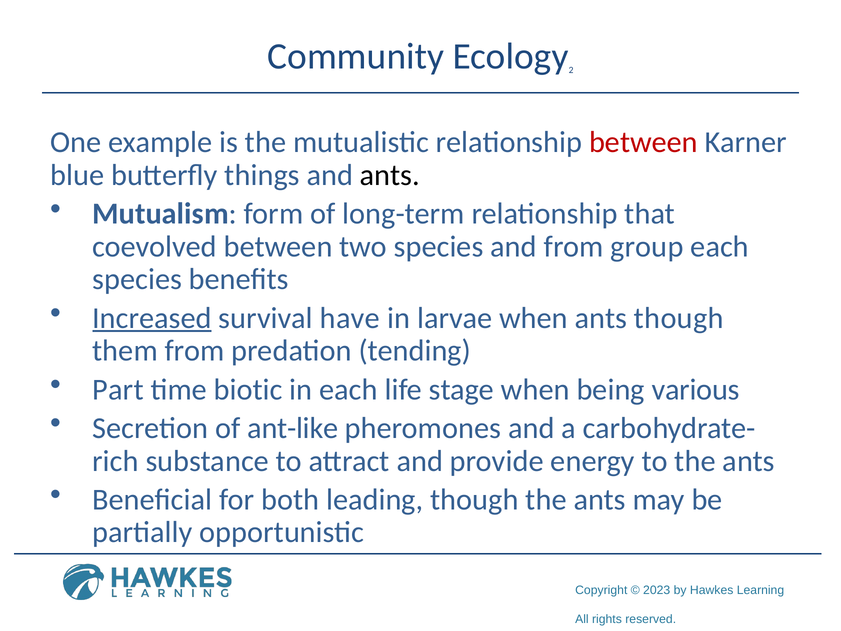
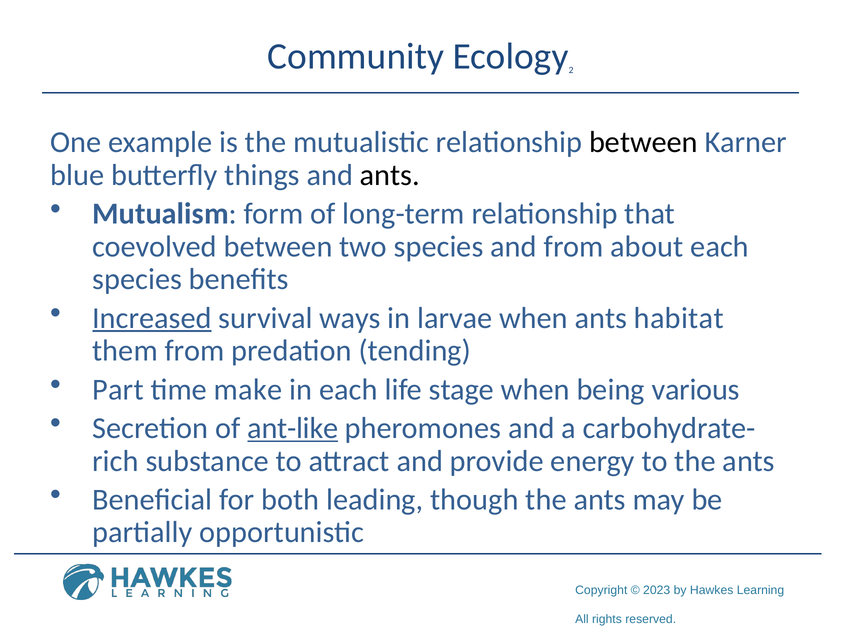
between at (643, 142) colour: red -> black
group: group -> about
have: have -> ways
ants though: though -> habitat
biotic: biotic -> make
ant-like underline: none -> present
